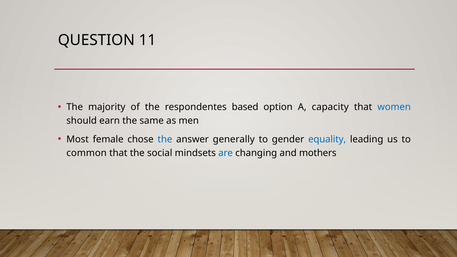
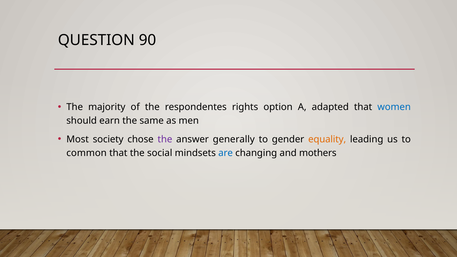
11: 11 -> 90
based: based -> rights
capacity: capacity -> adapted
female: female -> society
the at (165, 139) colour: blue -> purple
equality colour: blue -> orange
